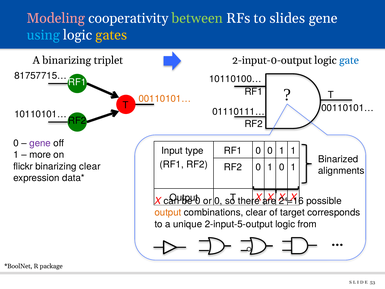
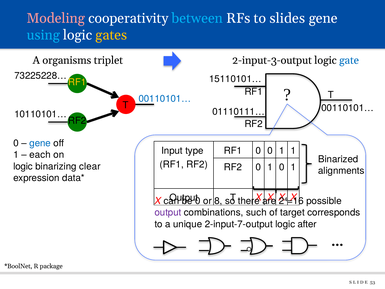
between colour: light green -> light blue
A binarizing: binarizing -> organisms
2-input-0-output: 2-input-0-output -> 2-input-3-output
81757715…: 81757715… -> 73225228…
10110100…: 10110100… -> 15110101…
RF1 at (77, 82) colour: white -> yellow
00110101… at (165, 99) colour: orange -> blue
gene at (40, 143) colour: purple -> blue
more: more -> each
flickr at (23, 166): flickr -> logic
or 0: 0 -> 8
output at (168, 212) colour: orange -> purple
combinations clear: clear -> such
2-input-5-output: 2-input-5-output -> 2-input-7-output
from: from -> after
